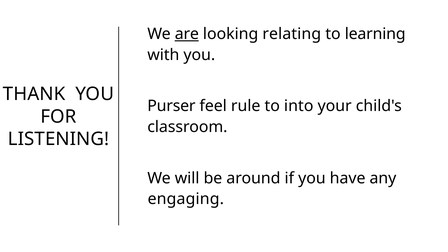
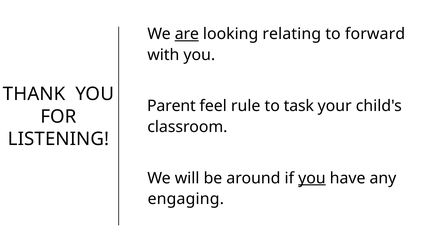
learning: learning -> forward
Purser: Purser -> Parent
into: into -> task
you at (312, 178) underline: none -> present
